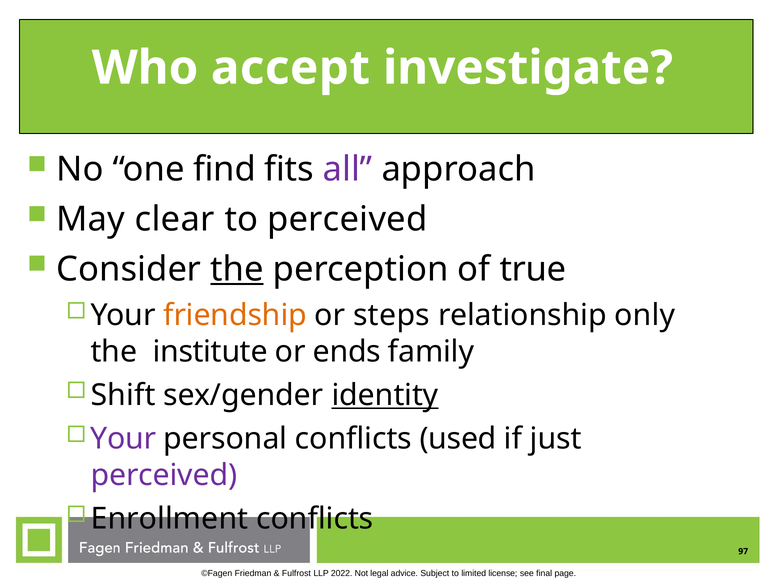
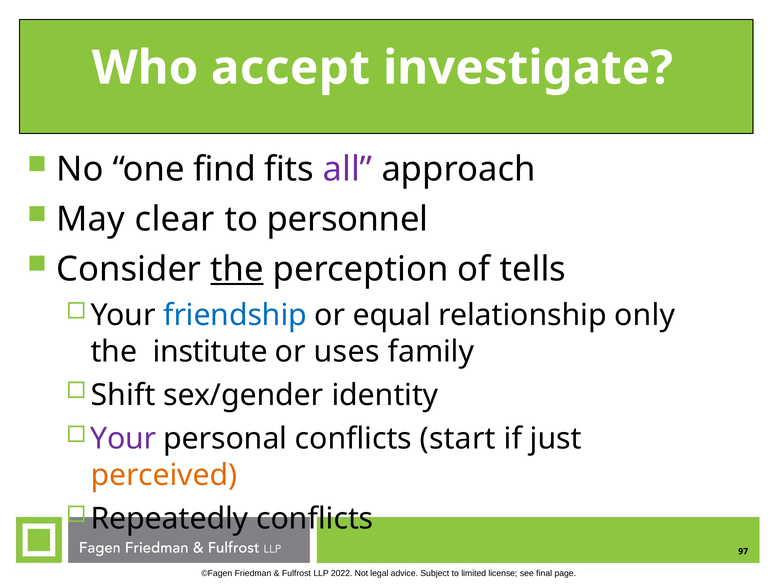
to perceived: perceived -> personnel
true: true -> tells
friendship colour: orange -> blue
steps: steps -> equal
ends: ends -> uses
identity underline: present -> none
used: used -> start
perceived at (164, 475) colour: purple -> orange
Enrollment: Enrollment -> Repeatedly
